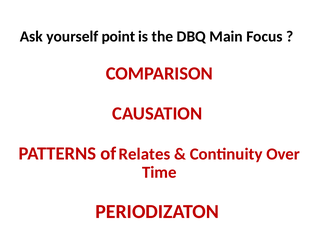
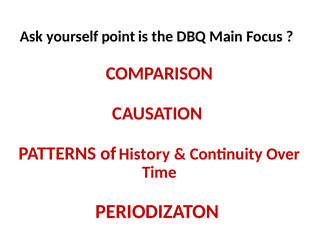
Relates: Relates -> History
